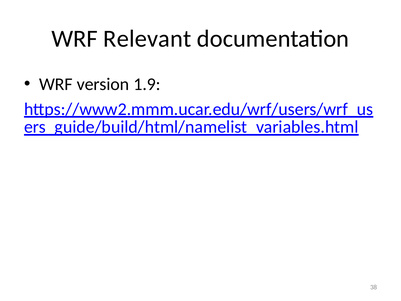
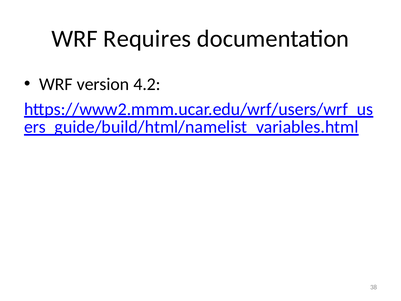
Relevant: Relevant -> Requires
1.9: 1.9 -> 4.2
